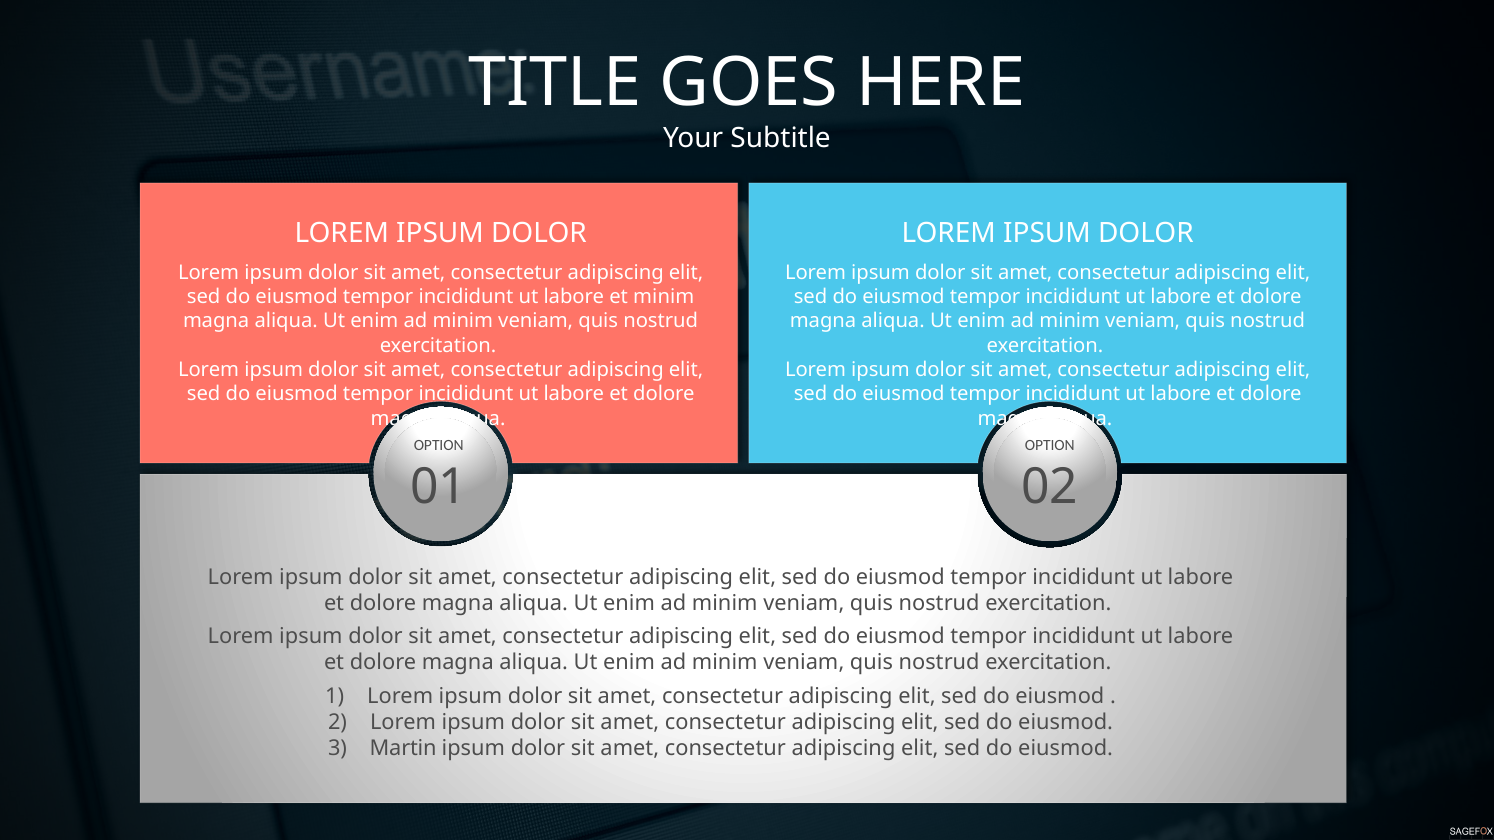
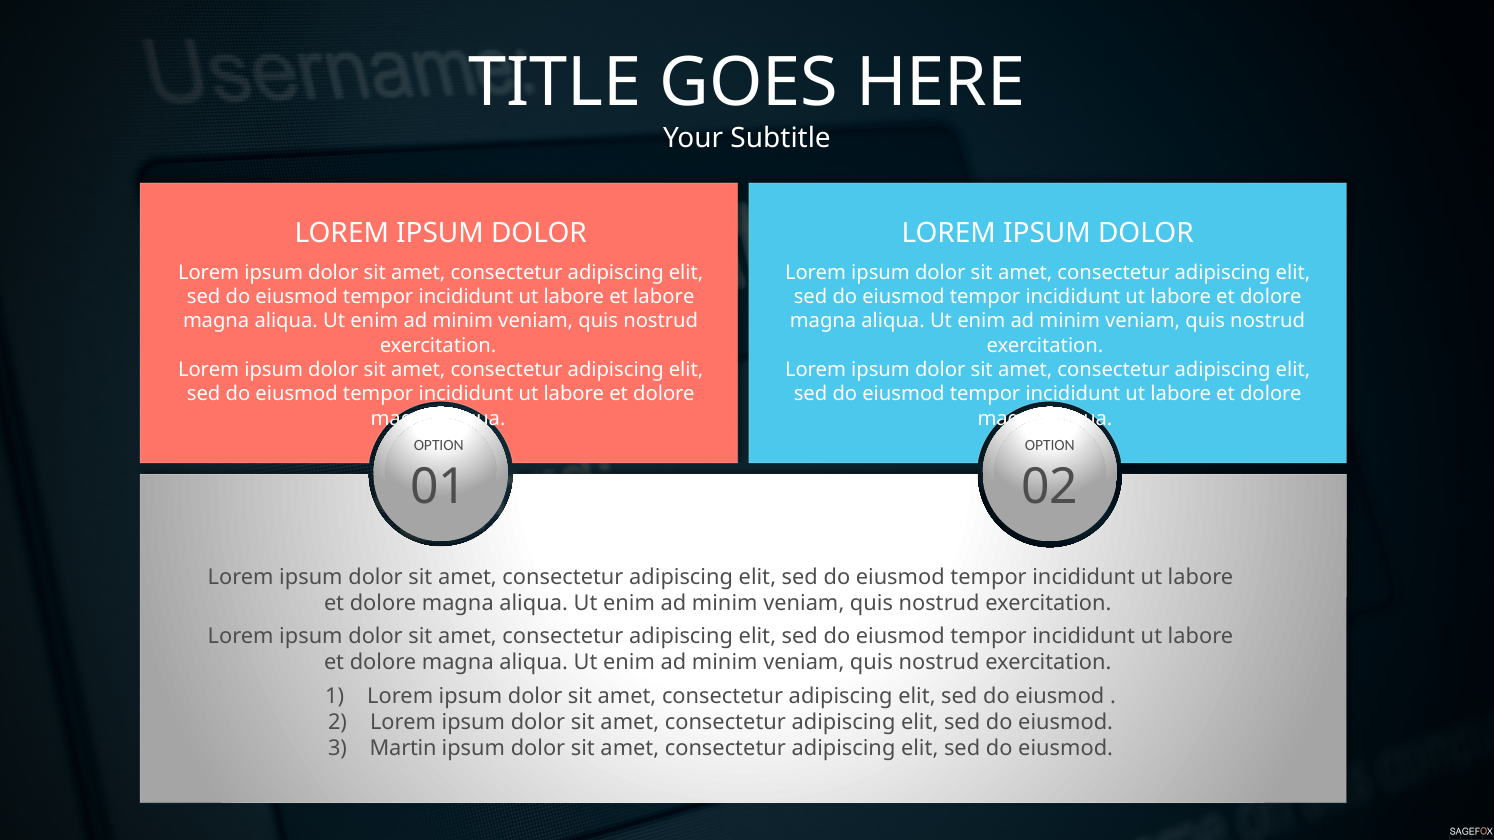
et minim: minim -> labore
